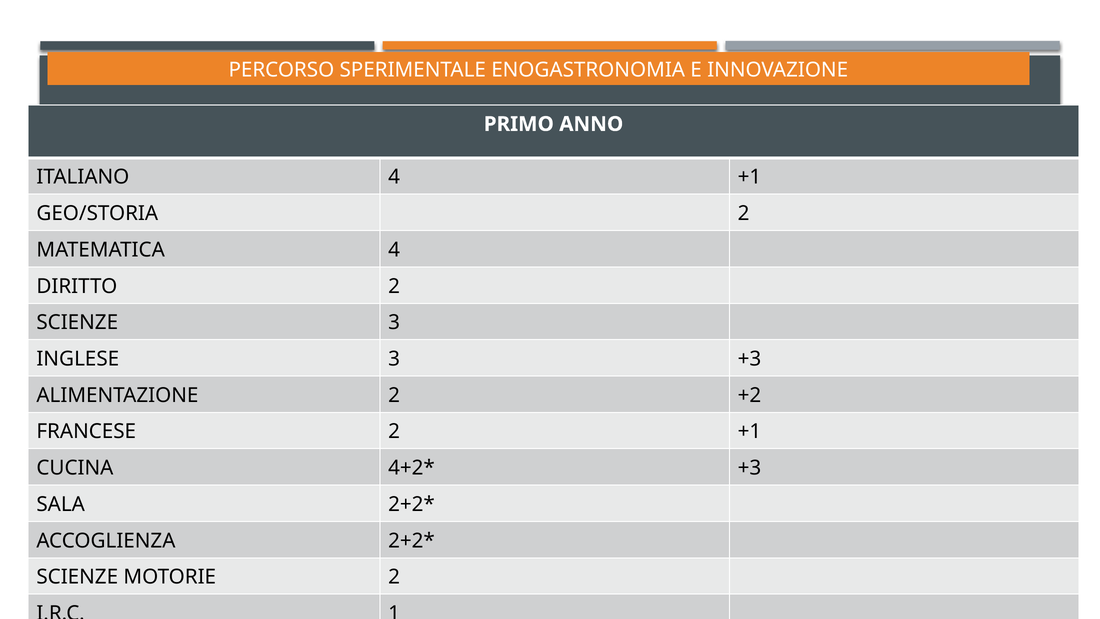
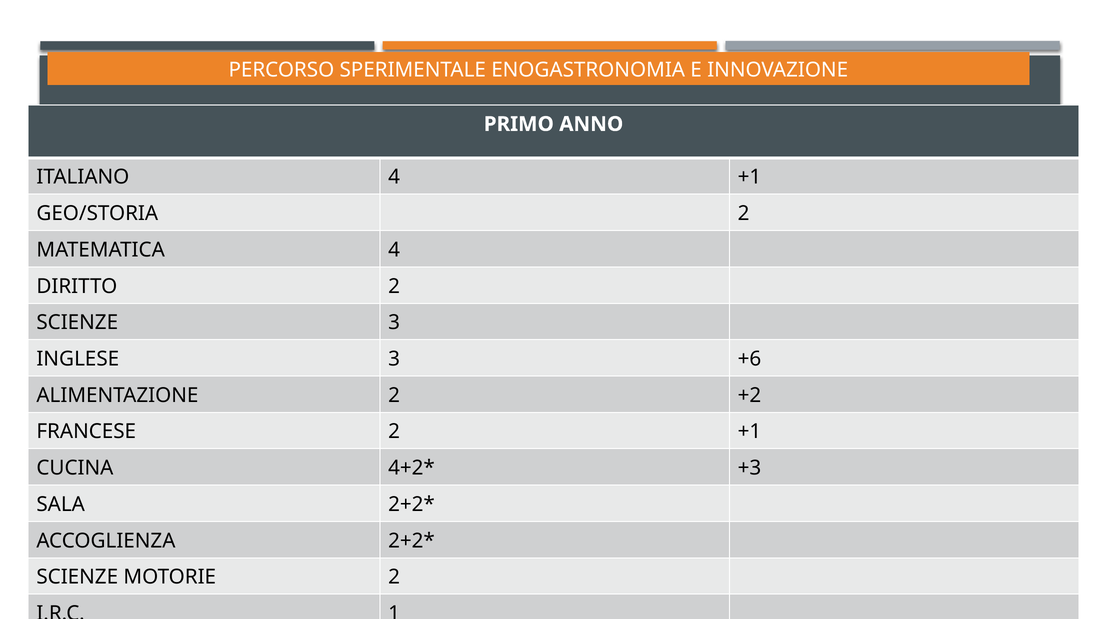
3 +3: +3 -> +6
